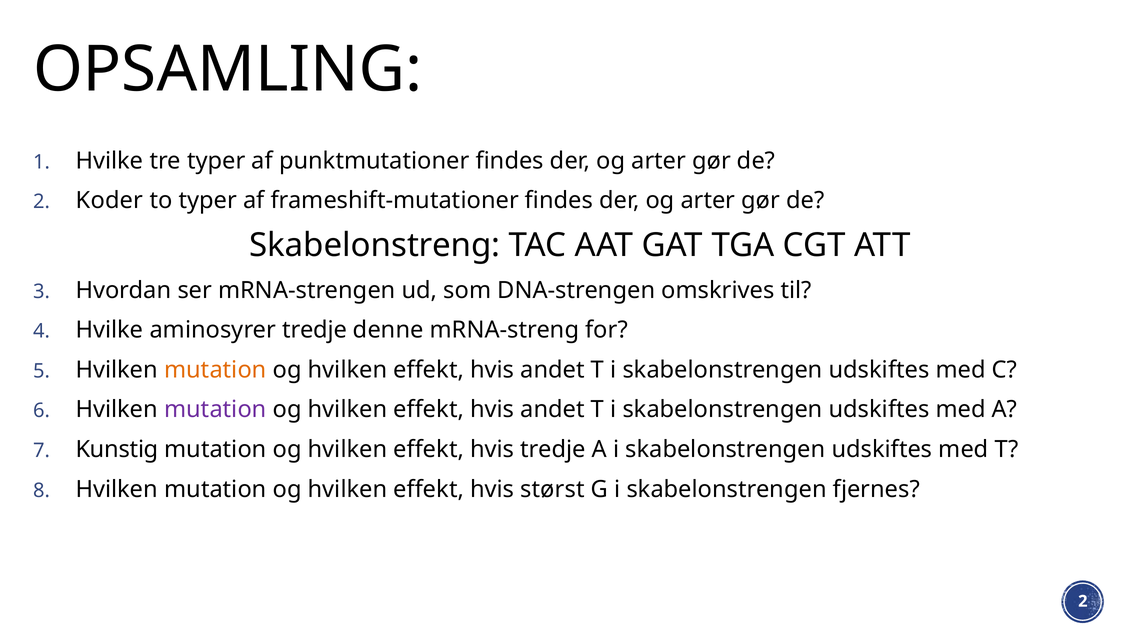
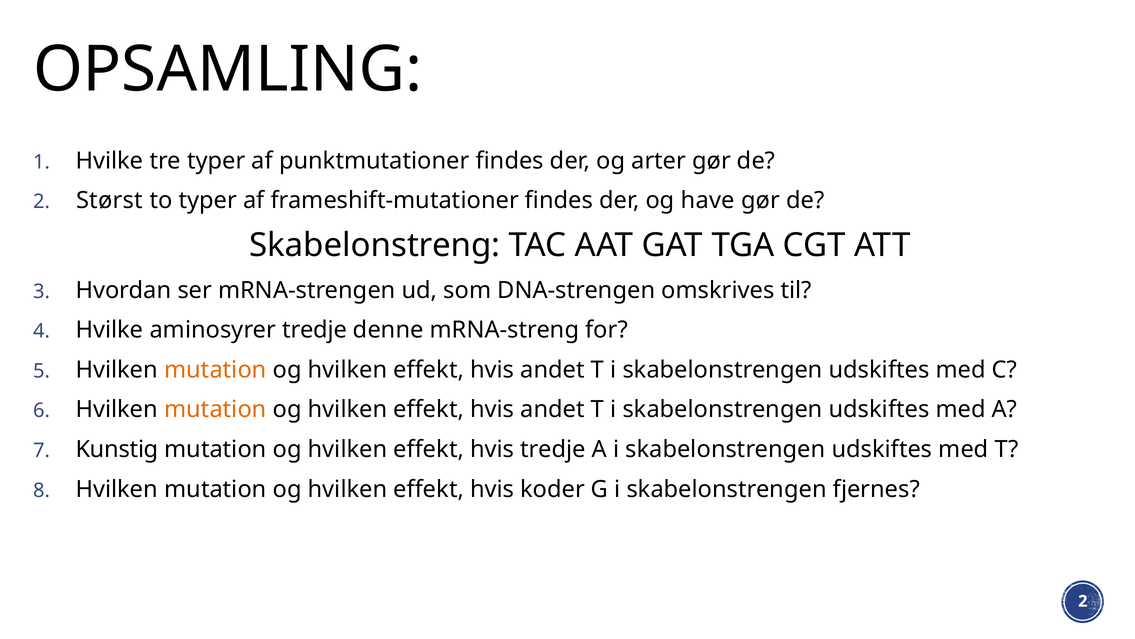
Koder: Koder -> Størst
arter at (708, 200): arter -> have
mutation at (215, 409) colour: purple -> orange
størst: størst -> koder
